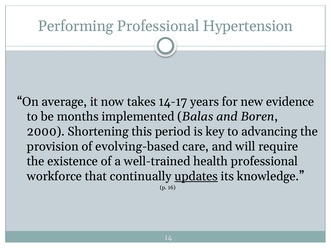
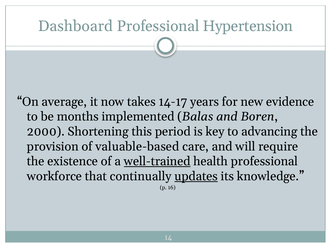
Performing: Performing -> Dashboard
evolving-based: evolving-based -> valuable-based
well-trained underline: none -> present
